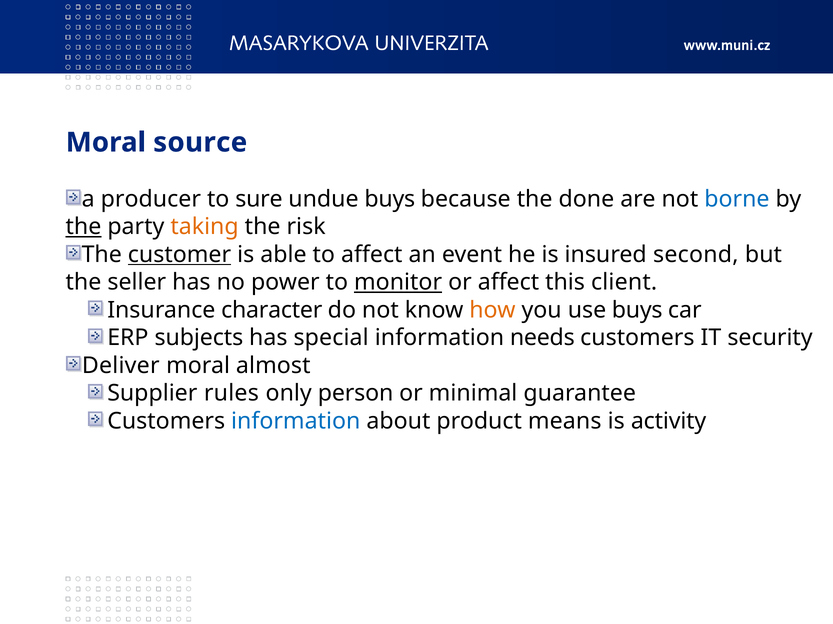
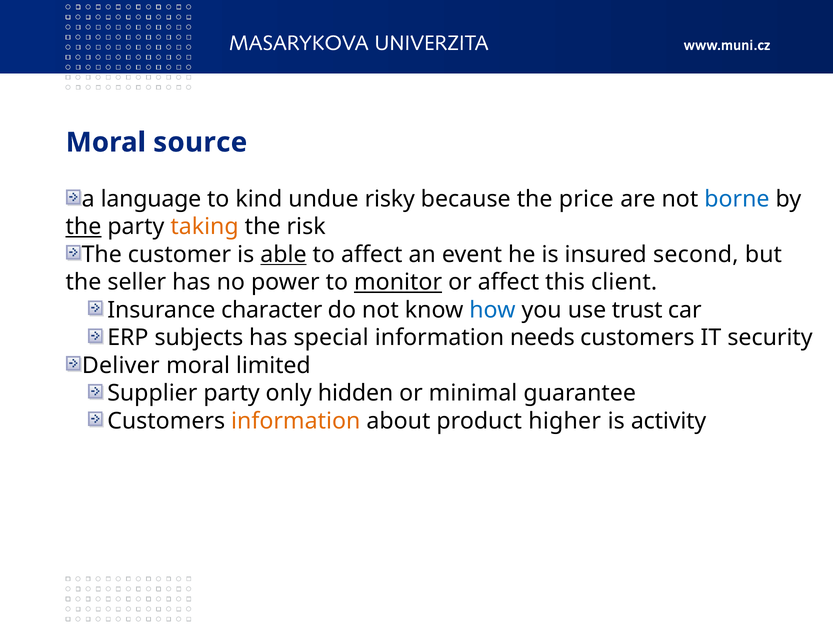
producer: producer -> language
sure: sure -> kind
undue buys: buys -> risky
done: done -> price
customer underline: present -> none
able underline: none -> present
how colour: orange -> blue
use buys: buys -> trust
almost: almost -> limited
Supplier rules: rules -> party
person: person -> hidden
information at (296, 422) colour: blue -> orange
means: means -> higher
